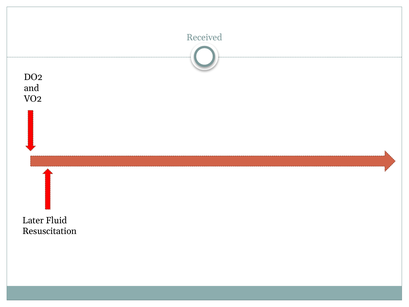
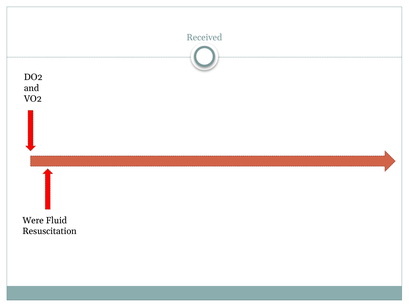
Later: Later -> Were
